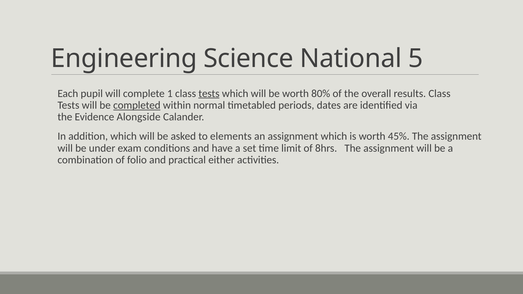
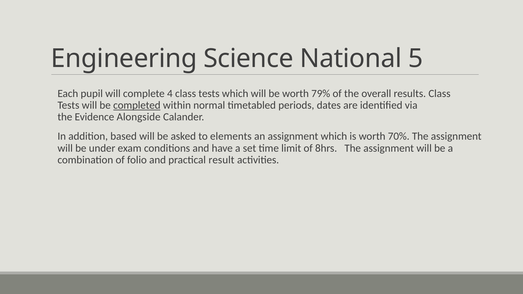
1: 1 -> 4
tests at (209, 93) underline: present -> none
80%: 80% -> 79%
addition which: which -> based
45%: 45% -> 70%
either: either -> result
